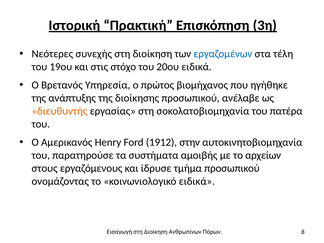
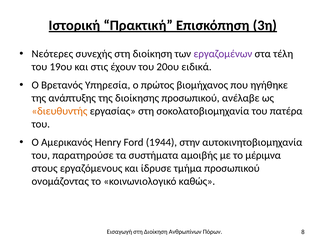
εργαζομένων colour: blue -> purple
στόχο: στόχο -> έχουν
1912: 1912 -> 1944
αρχείων: αρχείων -> μέριμνα
κοινωνιολογικό ειδικά: ειδικά -> καθώς
